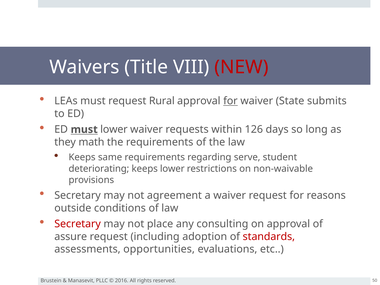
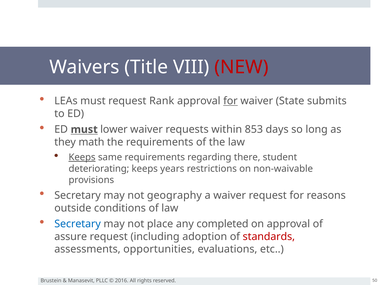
Rural: Rural -> Rank
126: 126 -> 853
Keeps at (82, 157) underline: none -> present
serve: serve -> there
keeps lower: lower -> years
agreement: agreement -> geography
Secretary at (78, 224) colour: red -> blue
consulting: consulting -> completed
